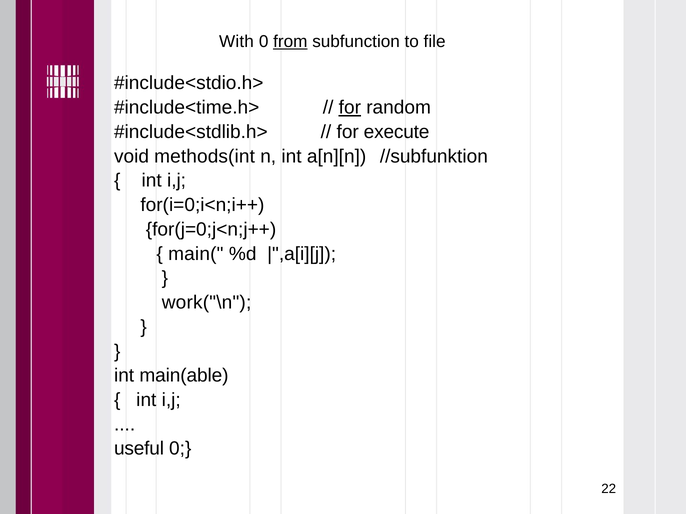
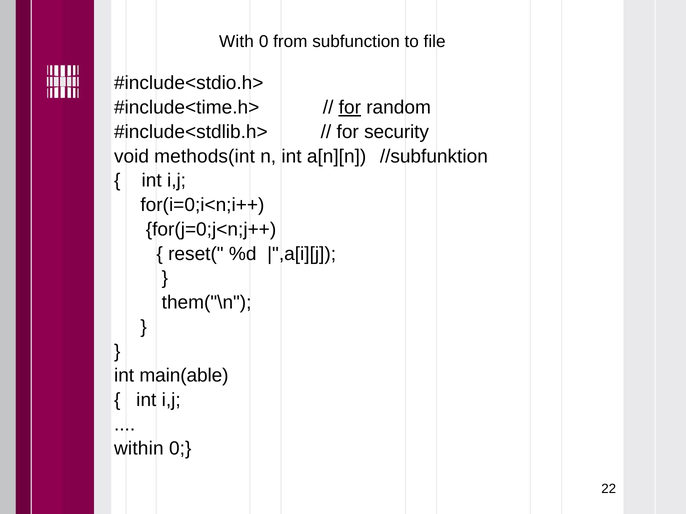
from underline: present -> none
execute: execute -> security
main(: main( -> reset(
work("\n: work("\n -> them("\n
useful: useful -> within
